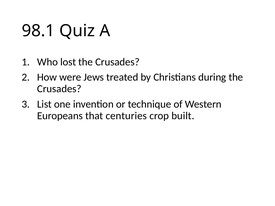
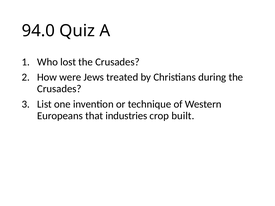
98.1: 98.1 -> 94.0
centuries: centuries -> industries
